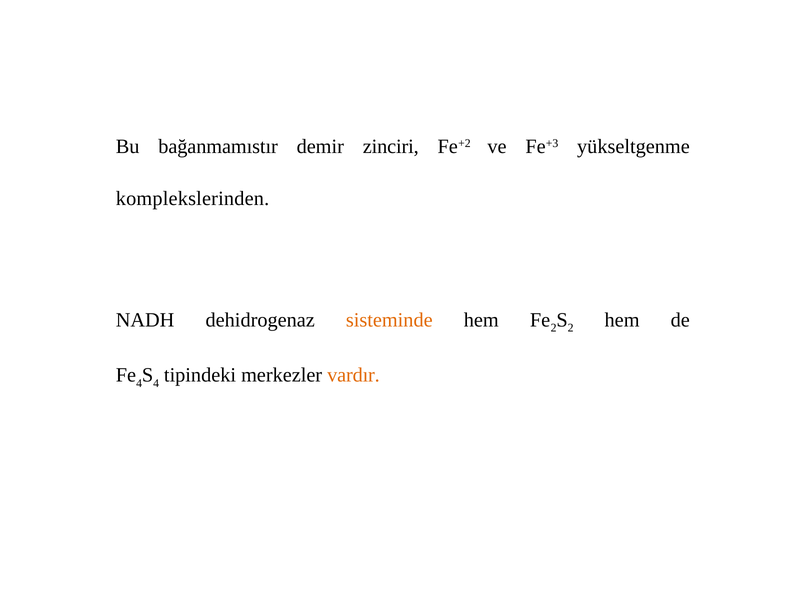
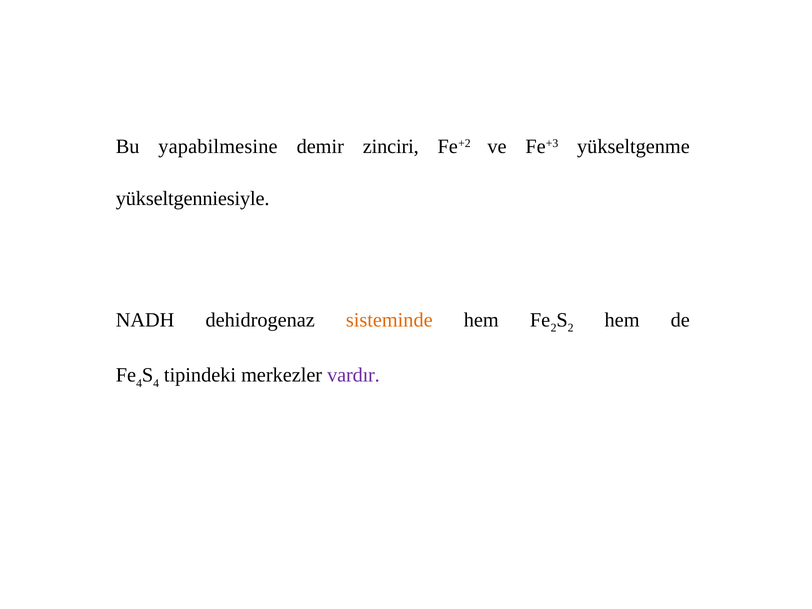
bağanmamıstır: bağanmamıstır -> yapabilmesine
komplekslerinden: komplekslerinden -> yükseltgenniesiyle
vardır colour: orange -> purple
